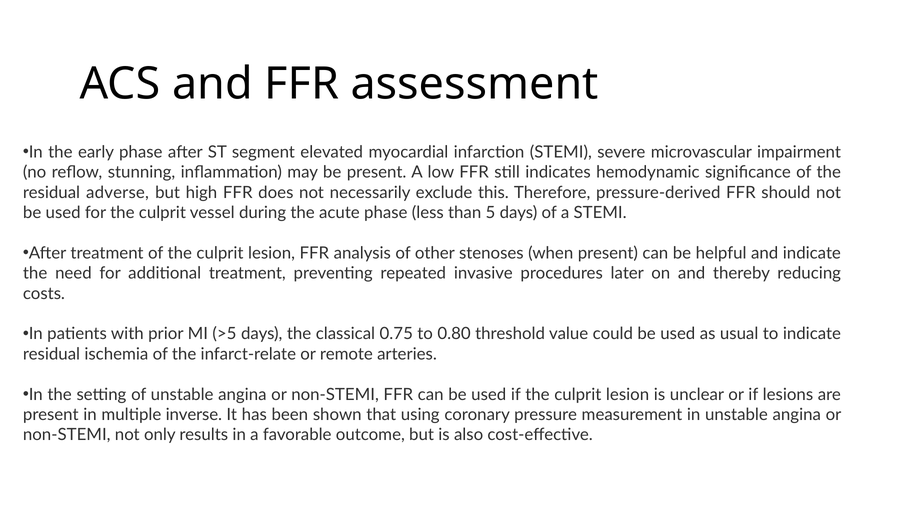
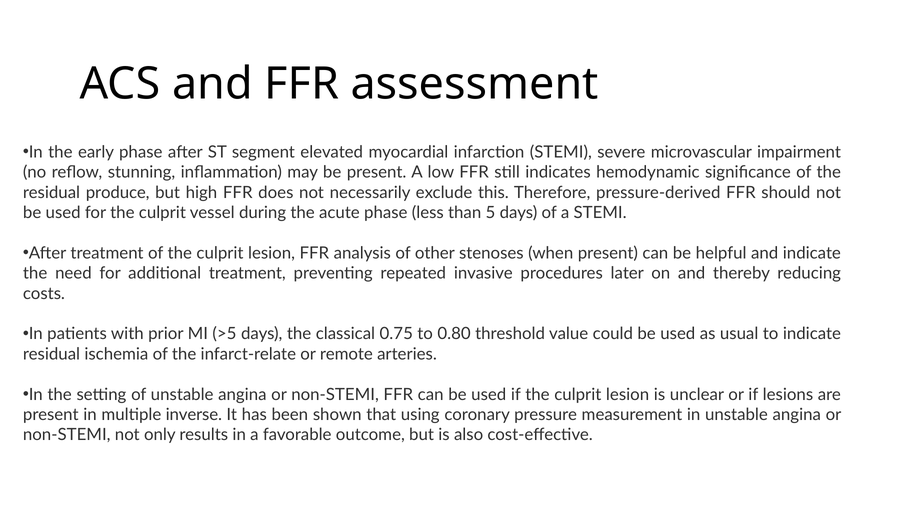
adverse: adverse -> produce
